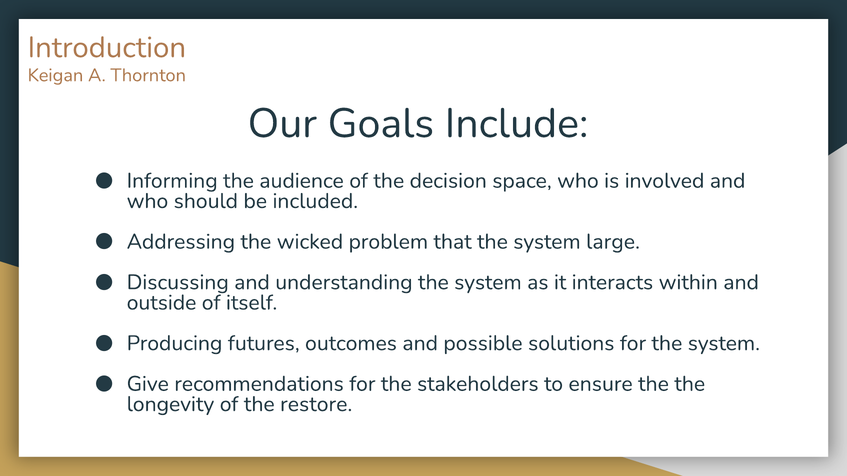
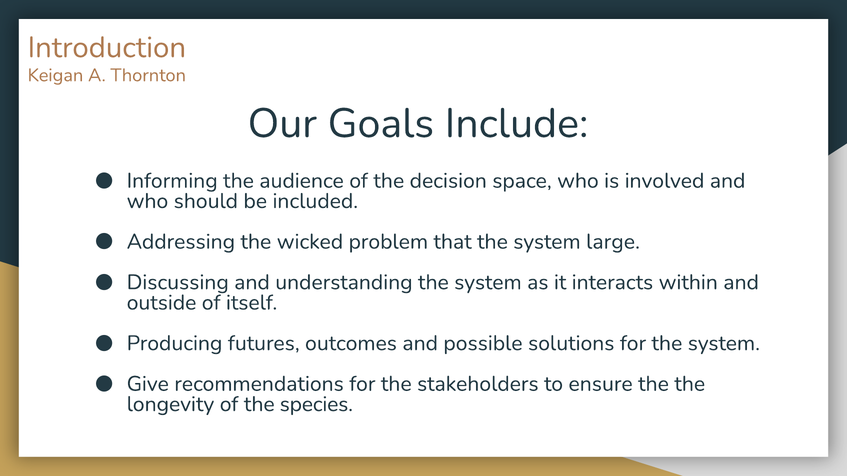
restore: restore -> species
